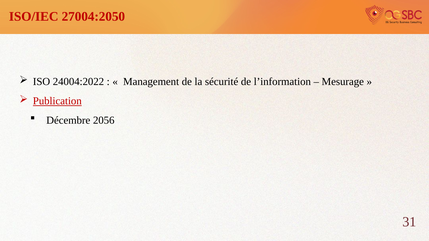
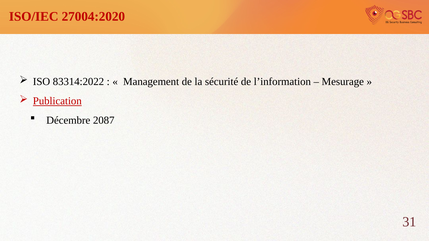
27004:2050: 27004:2050 -> 27004:2020
24004:2022: 24004:2022 -> 83314:2022
2056: 2056 -> 2087
